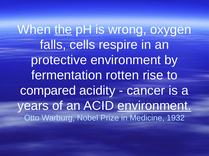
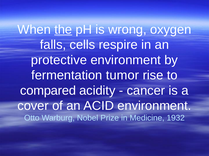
rotten: rotten -> tumor
years: years -> cover
environment at (154, 106) underline: present -> none
